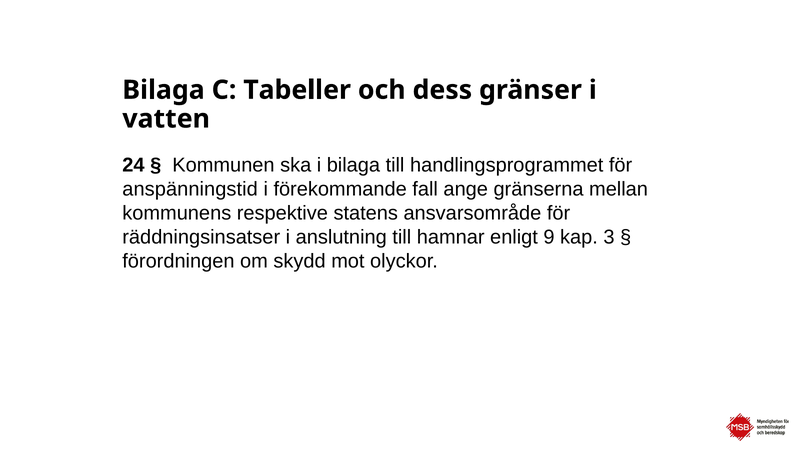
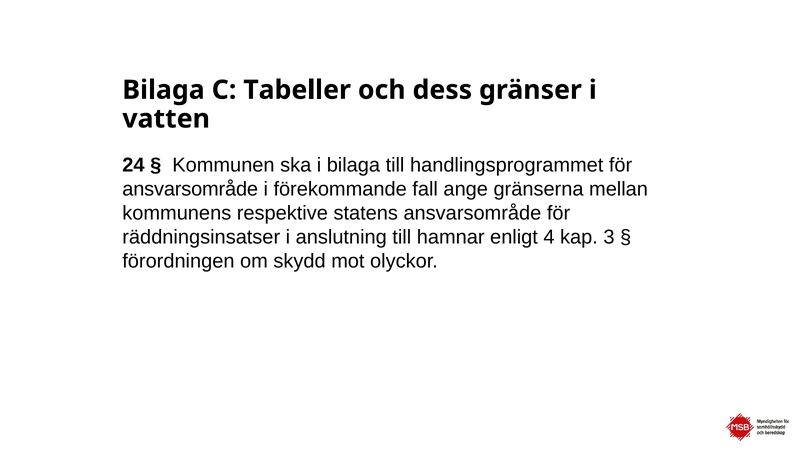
anspänningstid at (190, 189): anspänningstid -> ansvarsområde
9: 9 -> 4
